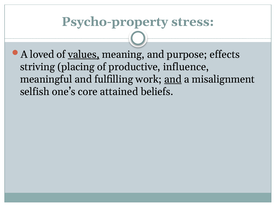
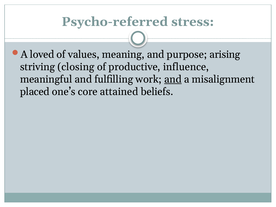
Psycho-property: Psycho-property -> Psycho-referred
values underline: present -> none
effects: effects -> arising
placing: placing -> closing
selfish: selfish -> placed
